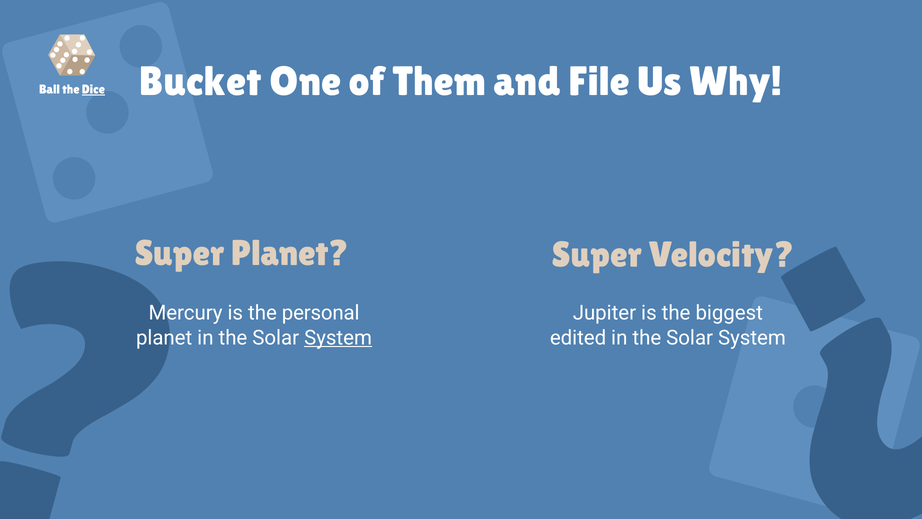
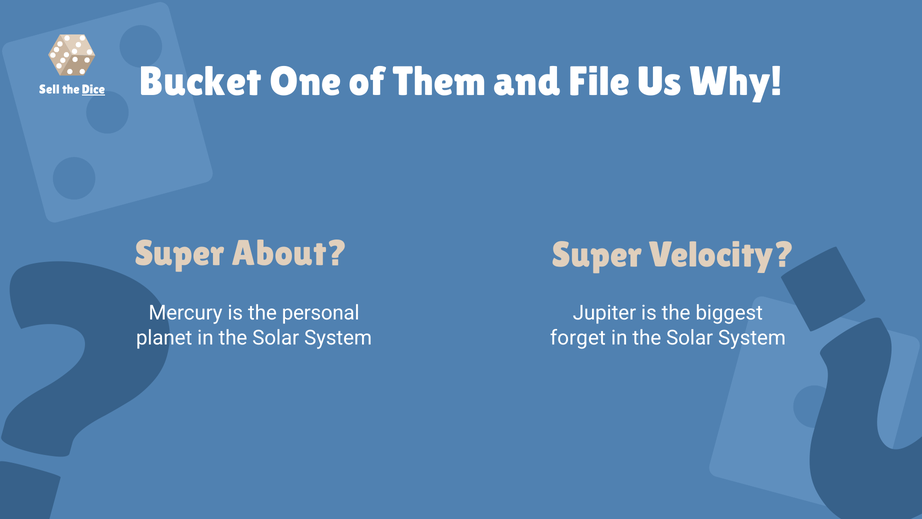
Ball: Ball -> Sell
Planet at (290, 253): Planet -> About
System at (338, 338) underline: present -> none
edited: edited -> forget
